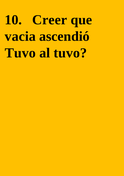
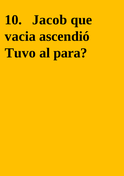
Creer: Creer -> Jacob
al tuvo: tuvo -> para
